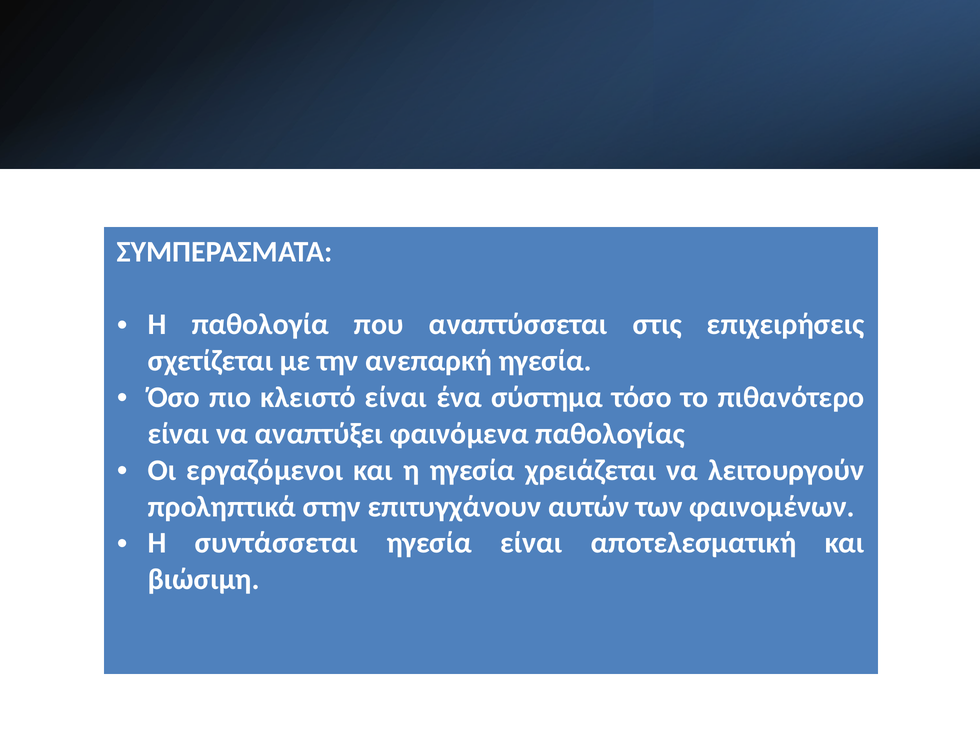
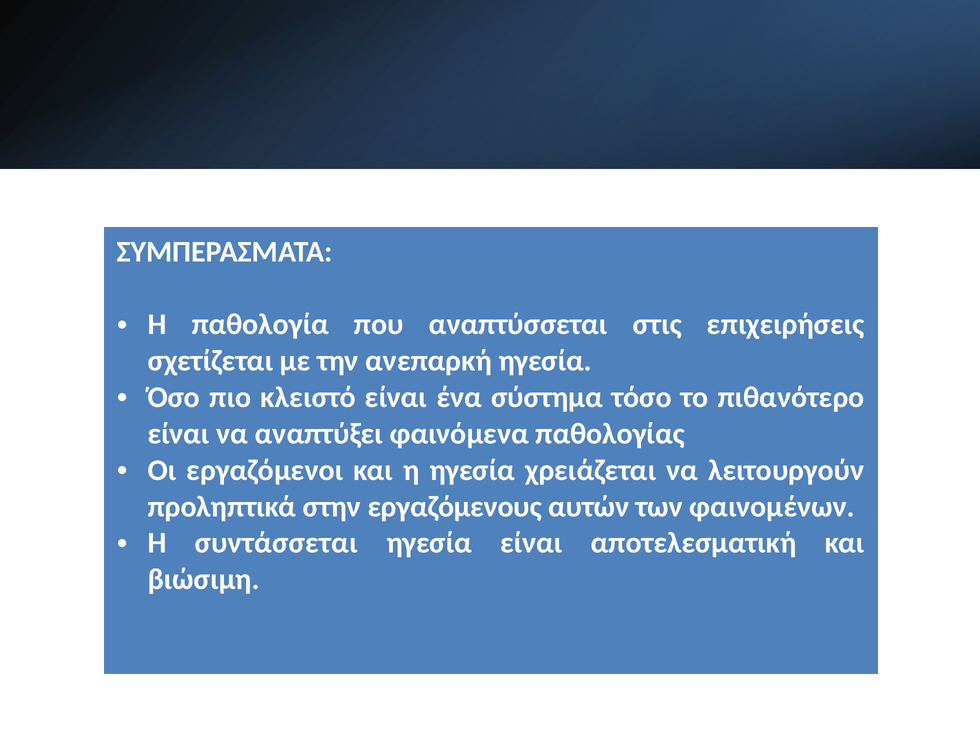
επιτυγχάνουν: επιτυγχάνουν -> εργαζόμενους
